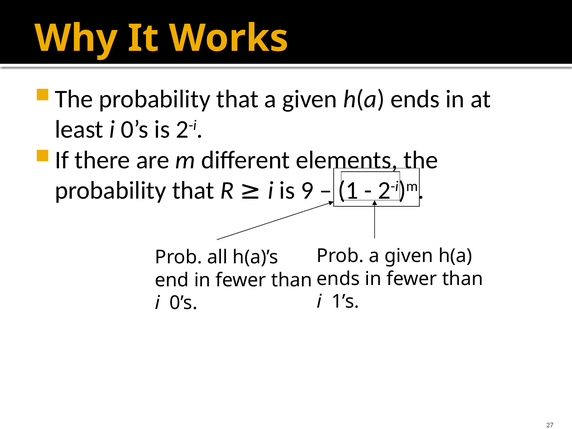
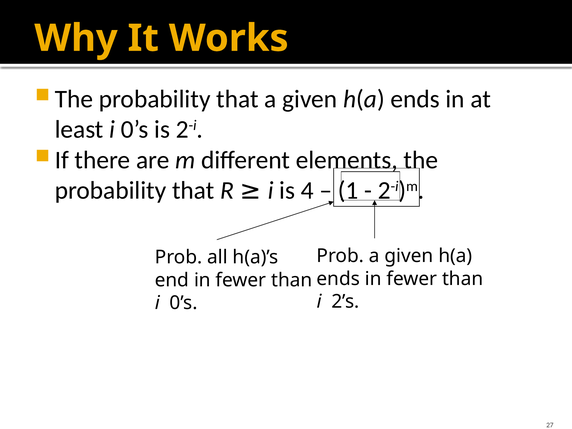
9: 9 -> 4
1’s: 1’s -> 2’s
